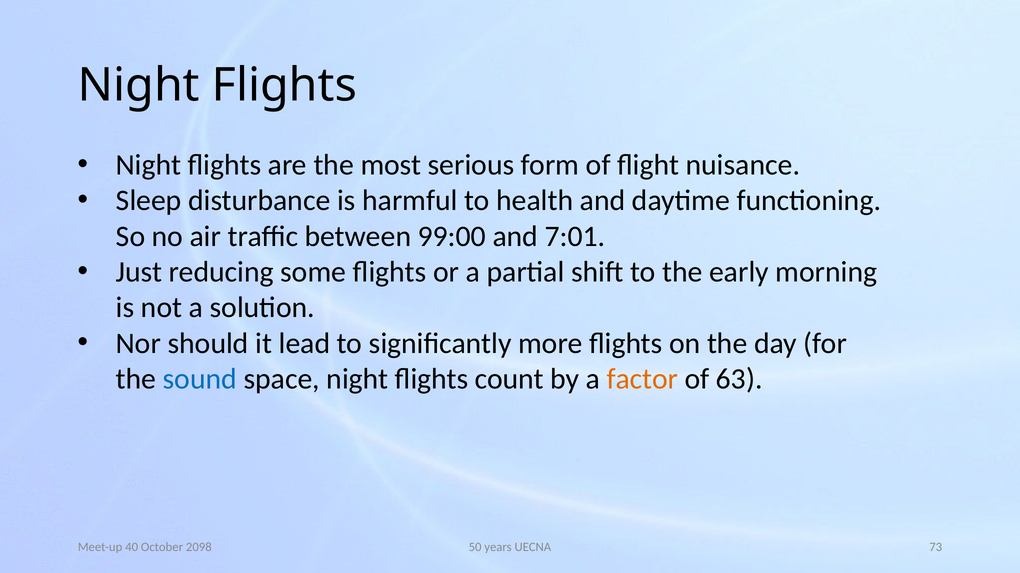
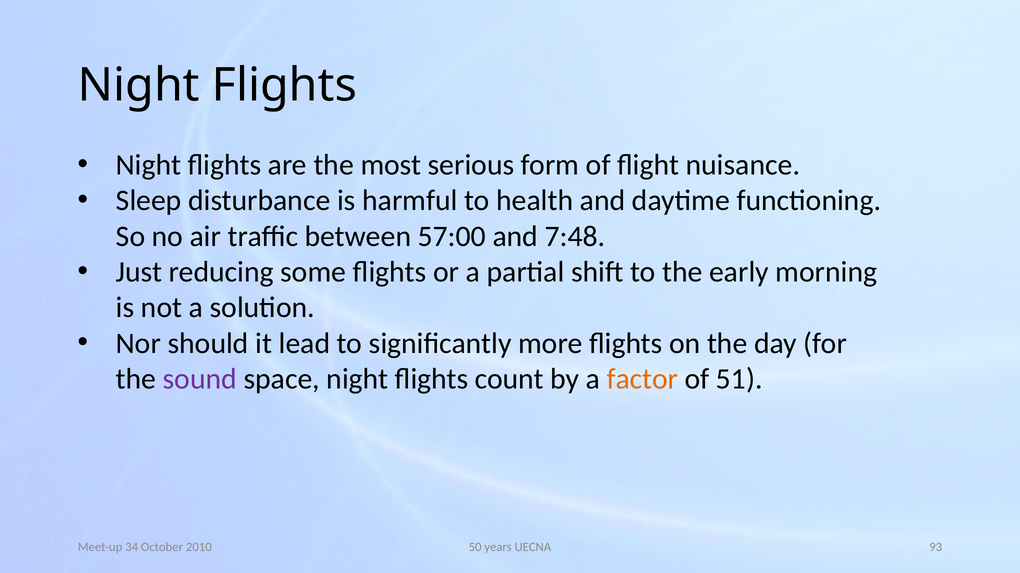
99:00: 99:00 -> 57:00
7:01: 7:01 -> 7:48
sound colour: blue -> purple
63: 63 -> 51
73: 73 -> 93
40: 40 -> 34
2098: 2098 -> 2010
